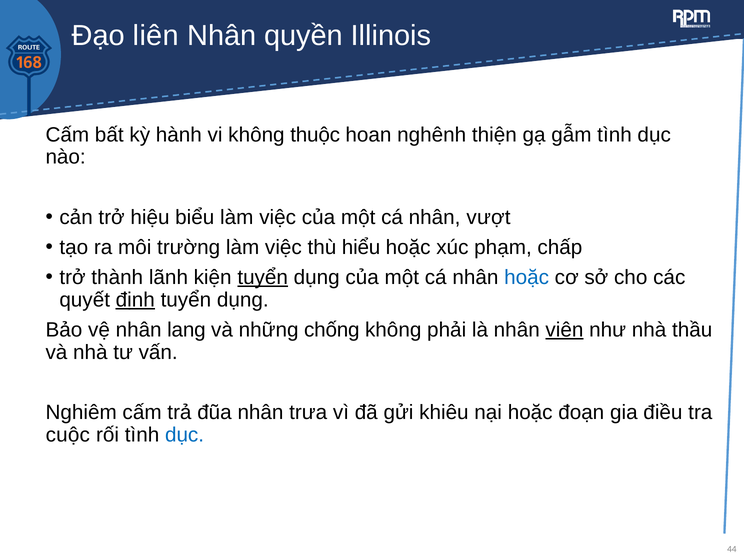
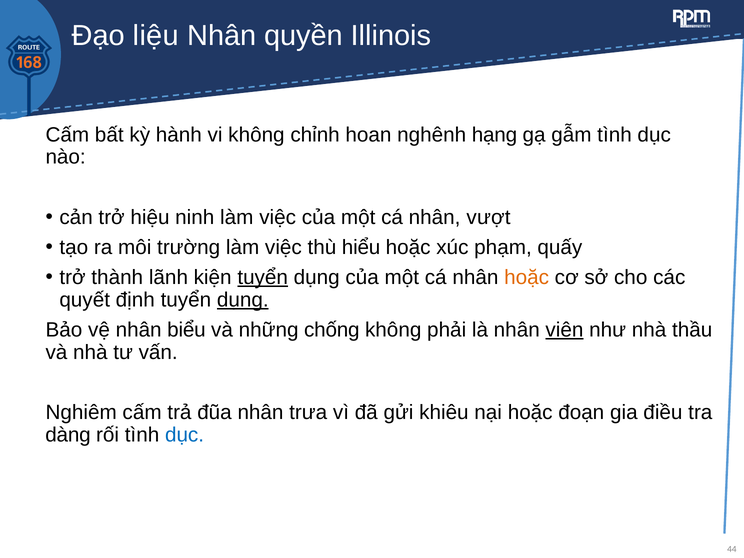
liên: liên -> liệu
thuộc: thuộc -> chỉnh
thiện: thiện -> hạng
biểu: biểu -> ninh
chấp: chấp -> quấy
hoặc at (527, 277) colour: blue -> orange
định underline: present -> none
dụng at (243, 300) underline: none -> present
lang: lang -> biểu
cuộc: cuộc -> dàng
